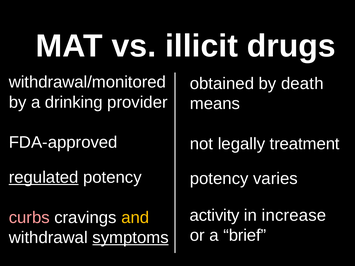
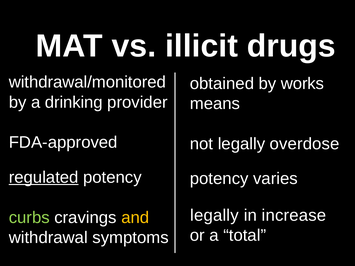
death: death -> works
treatment: treatment -> overdose
activity at (215, 216): activity -> legally
curbs colour: pink -> light green
brief: brief -> total
symptoms underline: present -> none
